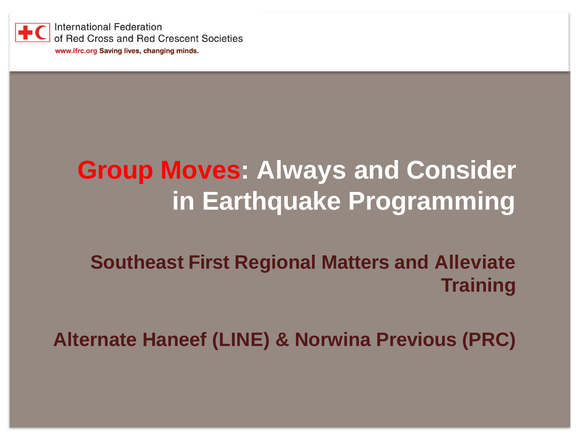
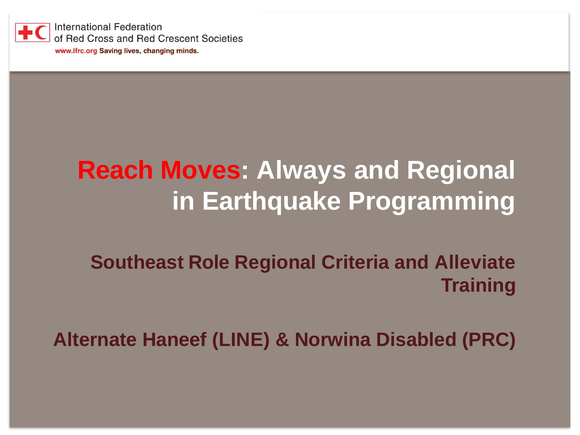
Group: Group -> Reach
and Consider: Consider -> Regional
First: First -> Role
Matters: Matters -> Criteria
Previous: Previous -> Disabled
